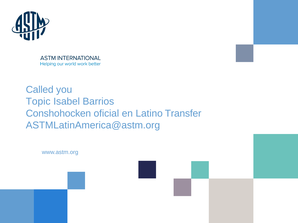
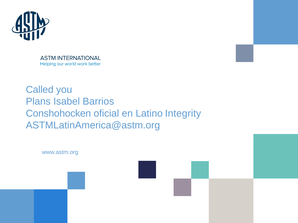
Topic: Topic -> Plans
Transfer: Transfer -> Integrity
